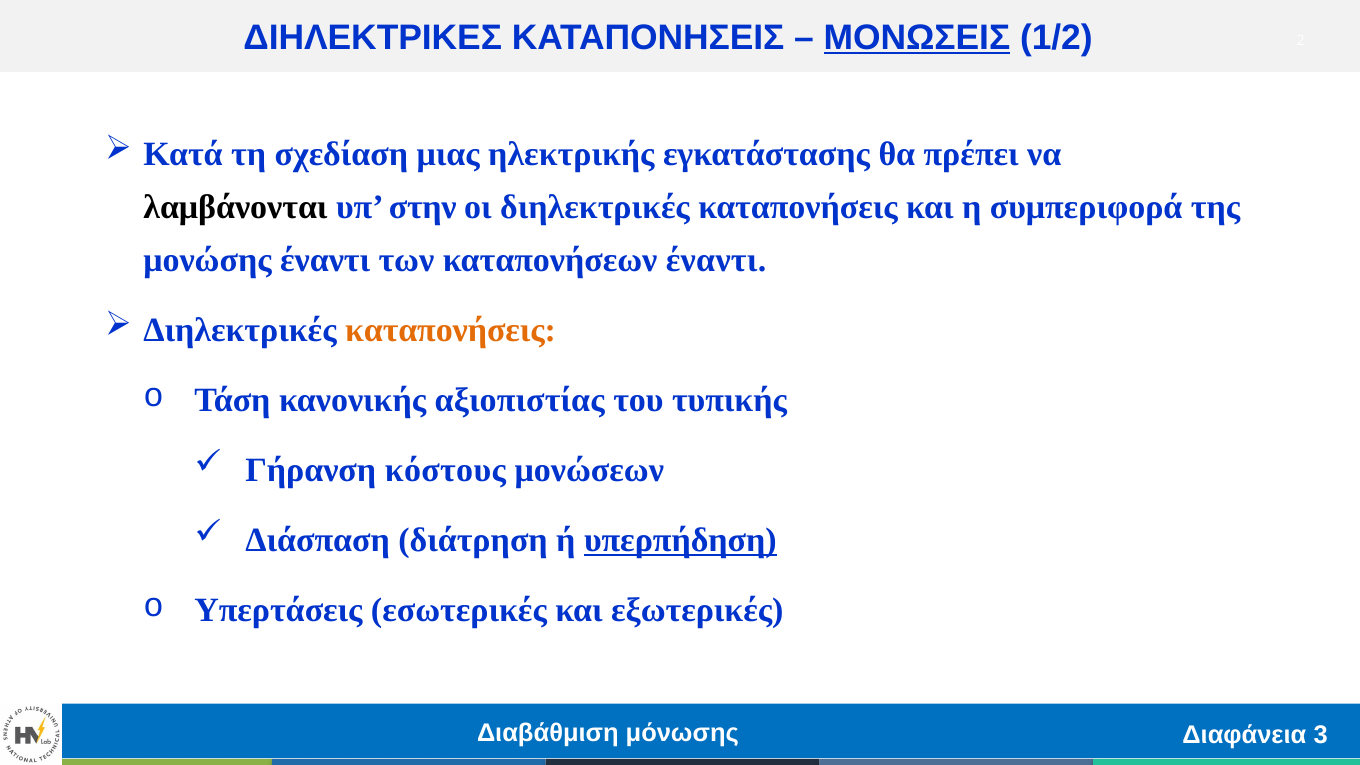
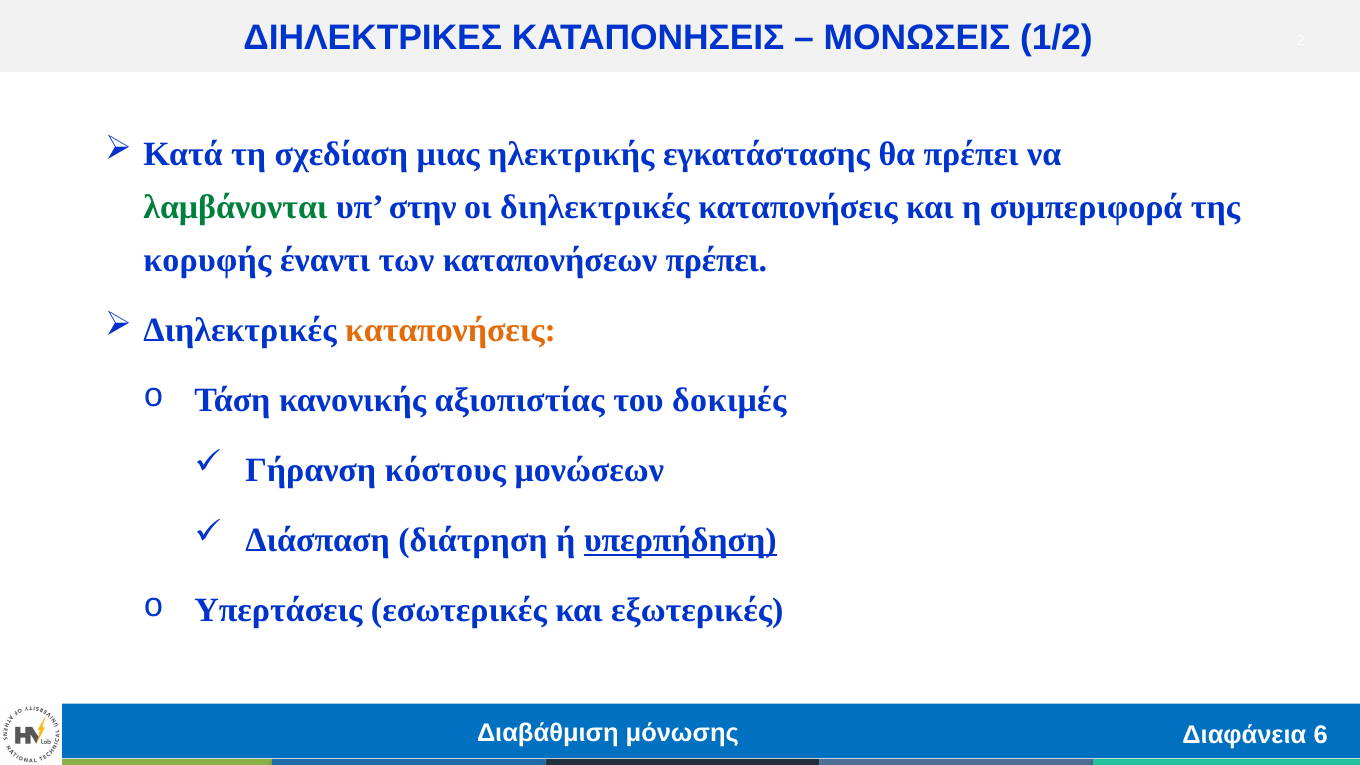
ΜΟΝΩΣΕΙΣ underline: present -> none
λαμβάνονται colour: black -> green
μονώσης: μονώσης -> κορυφής
καταπονήσεων έναντι: έναντι -> πρέπει
τυπικής: τυπικής -> δοκιμές
3: 3 -> 6
